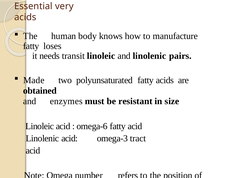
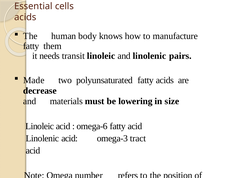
very: very -> cells
loses: loses -> them
obtained: obtained -> decrease
enzymes: enzymes -> materials
resistant: resistant -> lowering
